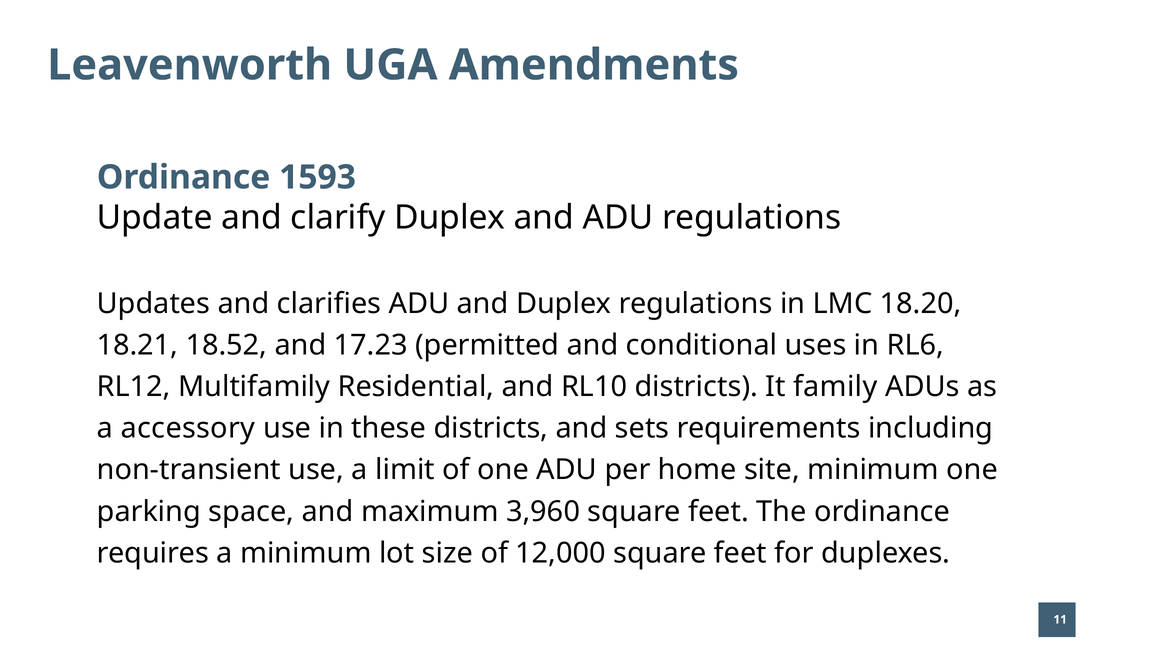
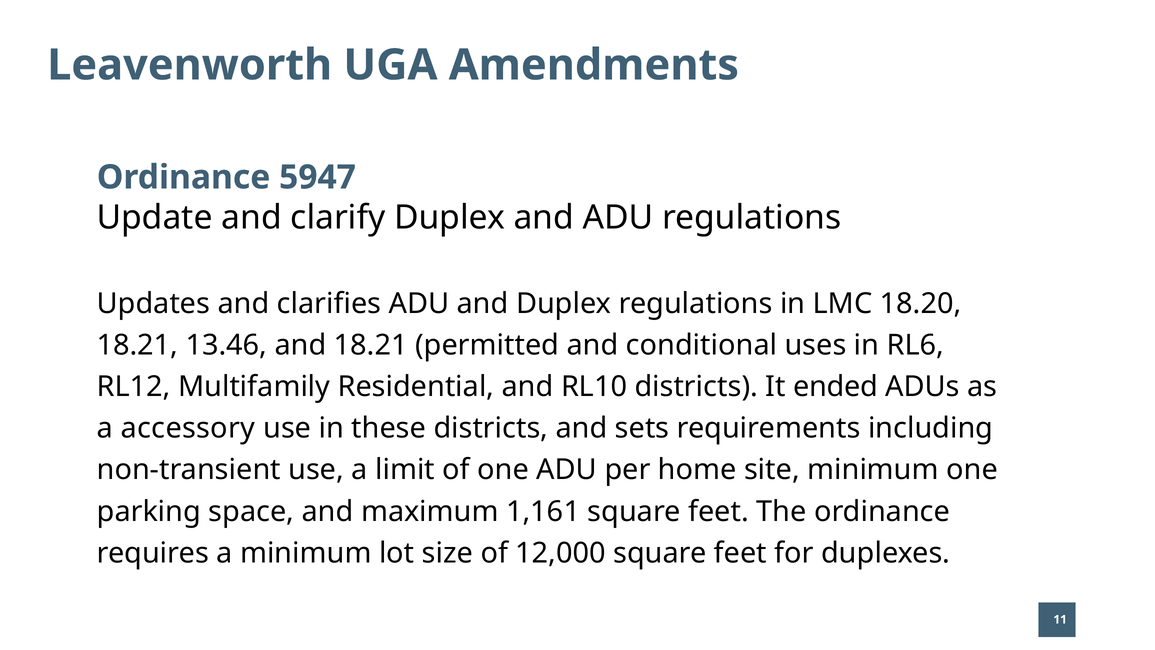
1593: 1593 -> 5947
18.52: 18.52 -> 13.46
and 17.23: 17.23 -> 18.21
family: family -> ended
3,960: 3,960 -> 1,161
